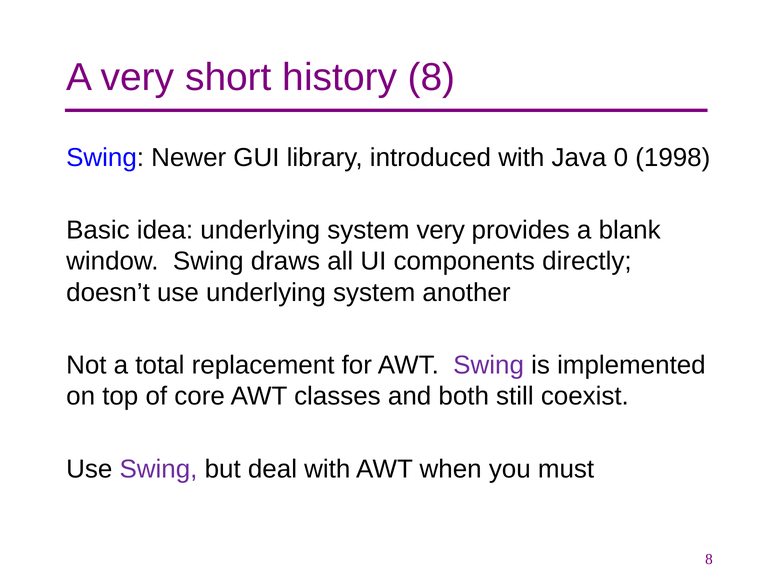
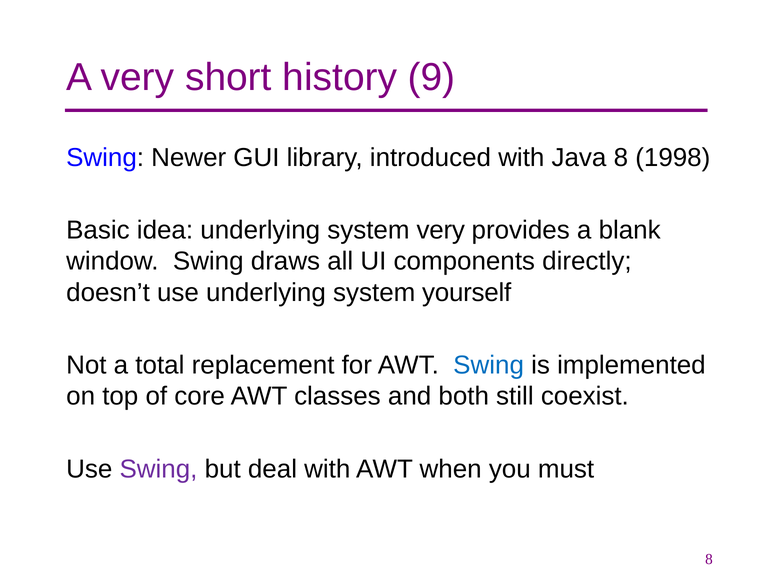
history 8: 8 -> 9
Java 0: 0 -> 8
another: another -> yourself
Swing at (489, 365) colour: purple -> blue
